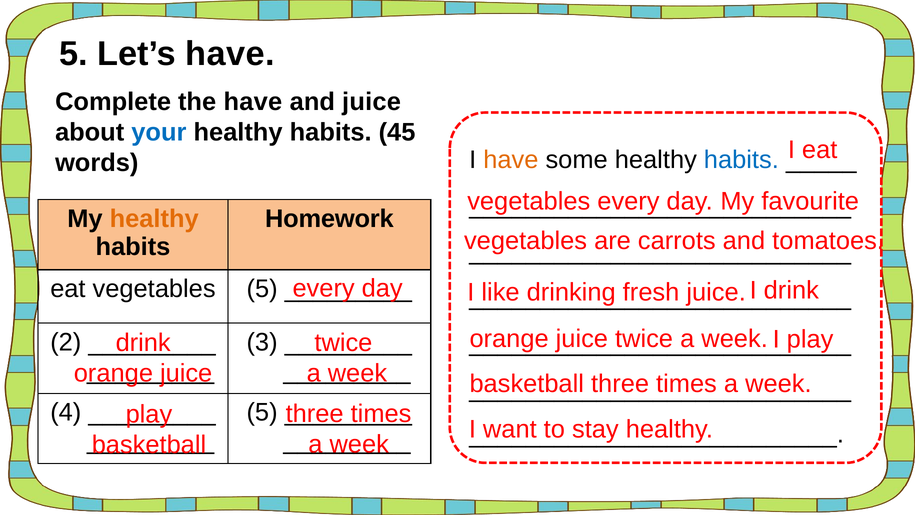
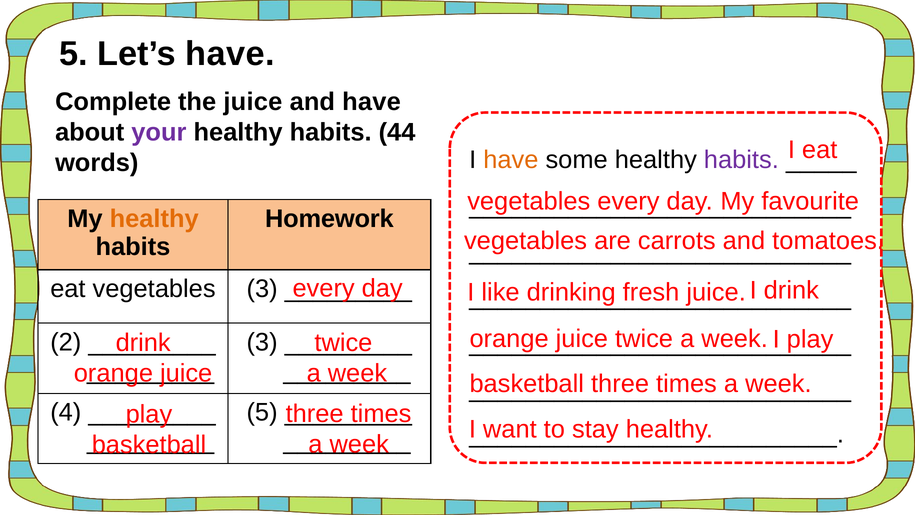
the have: have -> juice
and juice: juice -> have
your colour: blue -> purple
45: 45 -> 44
habits at (741, 160) colour: blue -> purple
vegetables 5: 5 -> 3
